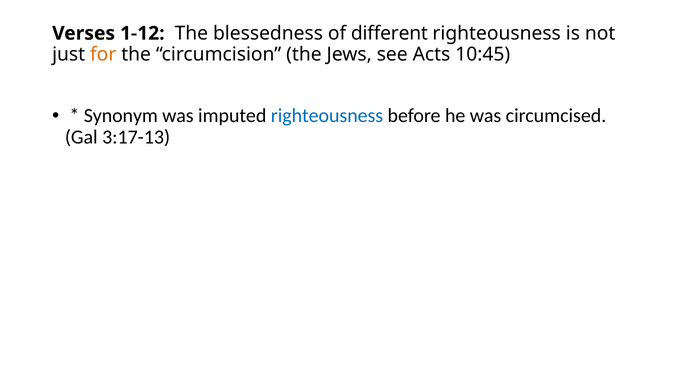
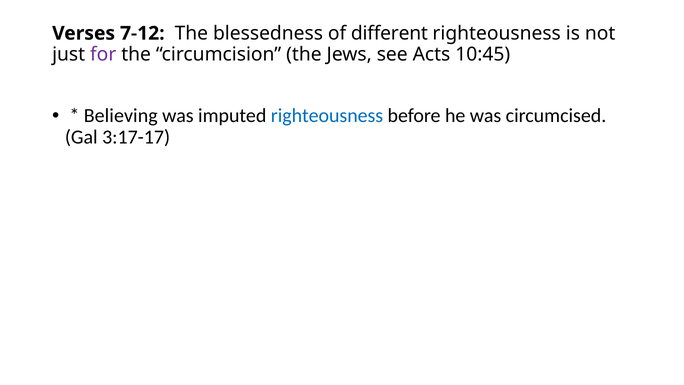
1-12: 1-12 -> 7-12
for colour: orange -> purple
Synonym: Synonym -> Believing
3:17-13: 3:17-13 -> 3:17-17
